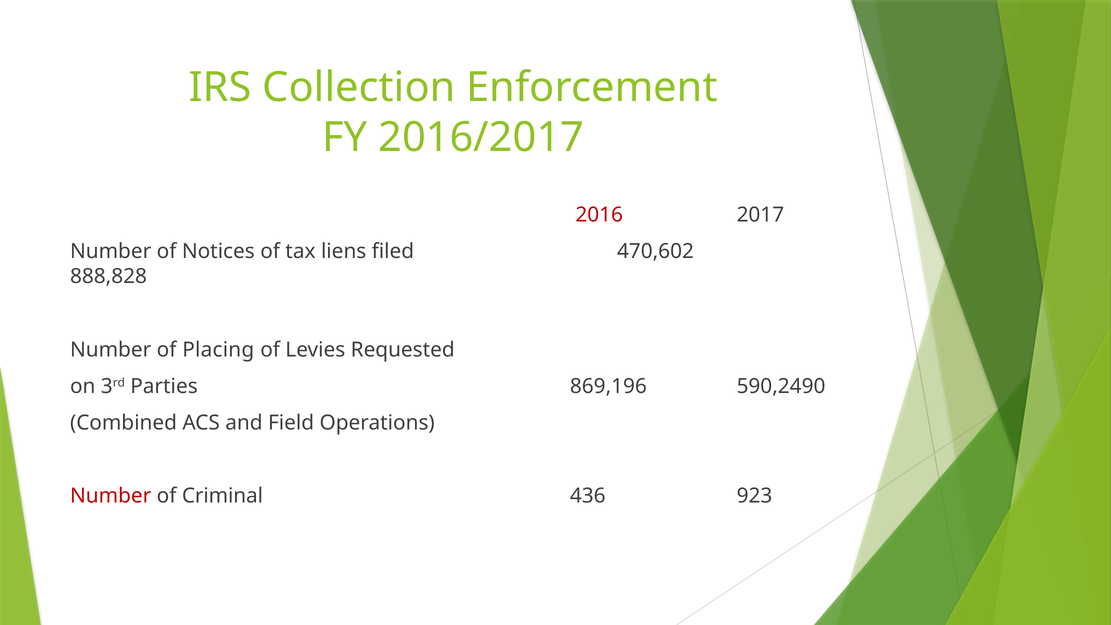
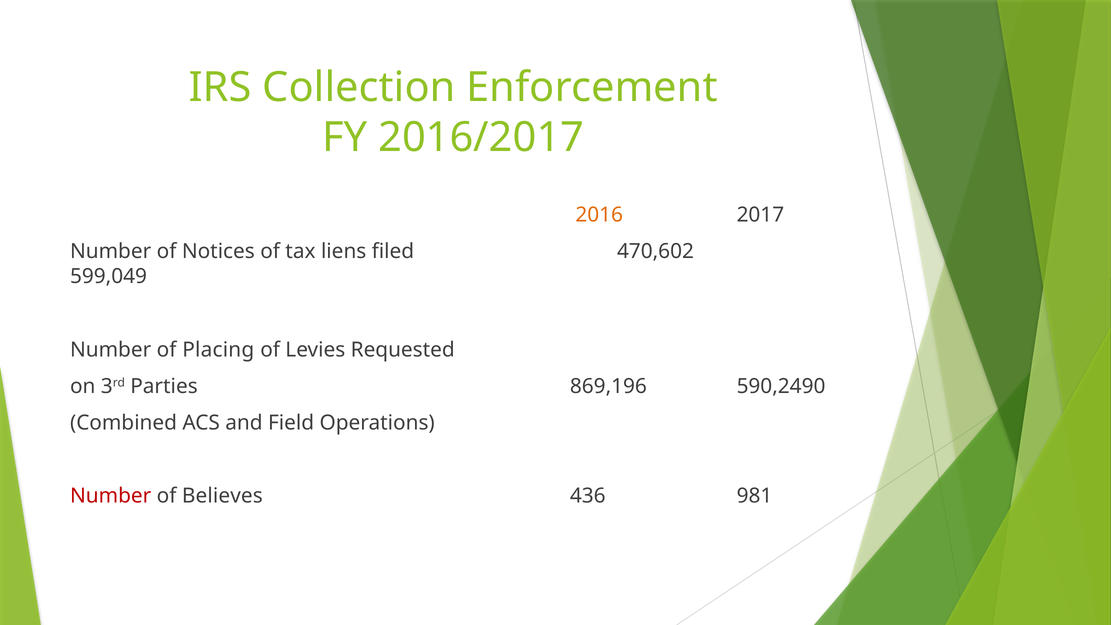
2016 colour: red -> orange
888,828: 888,828 -> 599,049
Criminal: Criminal -> Believes
923: 923 -> 981
